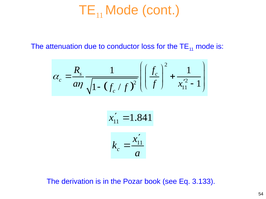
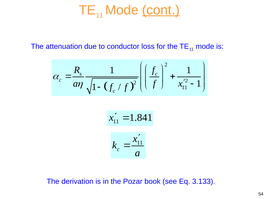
cont underline: none -> present
